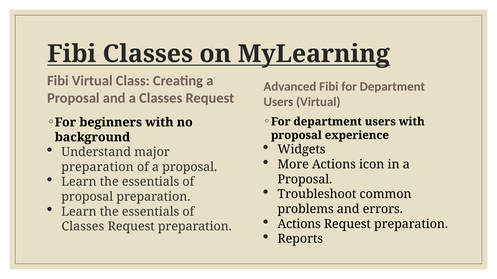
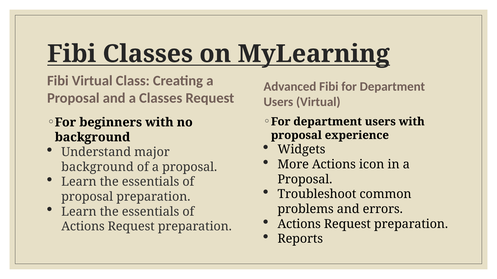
preparation at (97, 167): preparation -> background
Classes at (83, 227): Classes -> Actions
